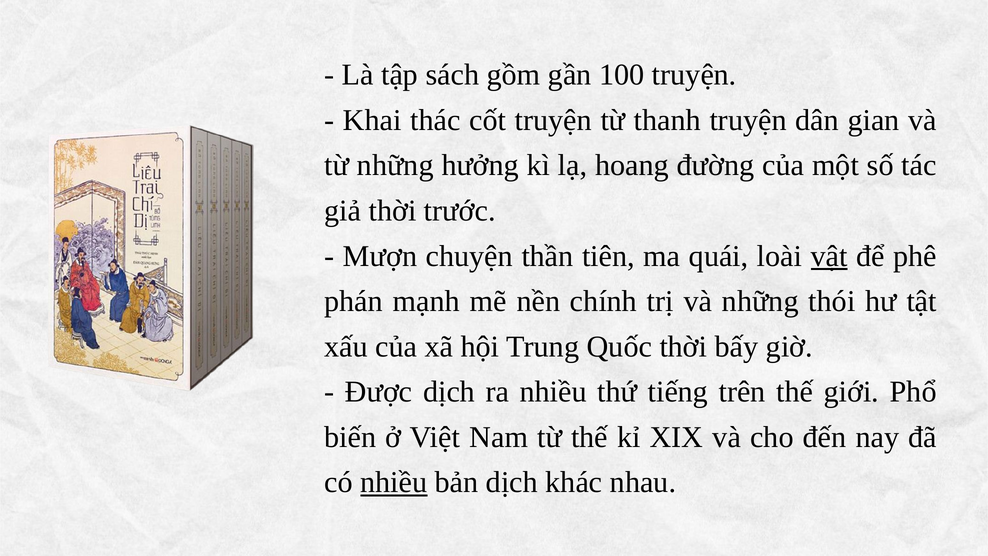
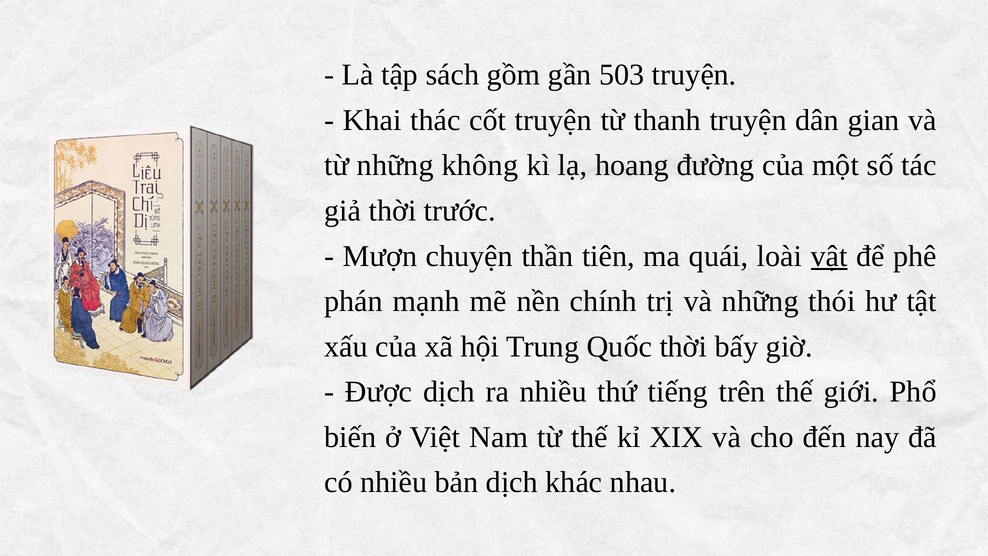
100: 100 -> 503
hưởng: hưởng -> không
nhiều at (394, 482) underline: present -> none
